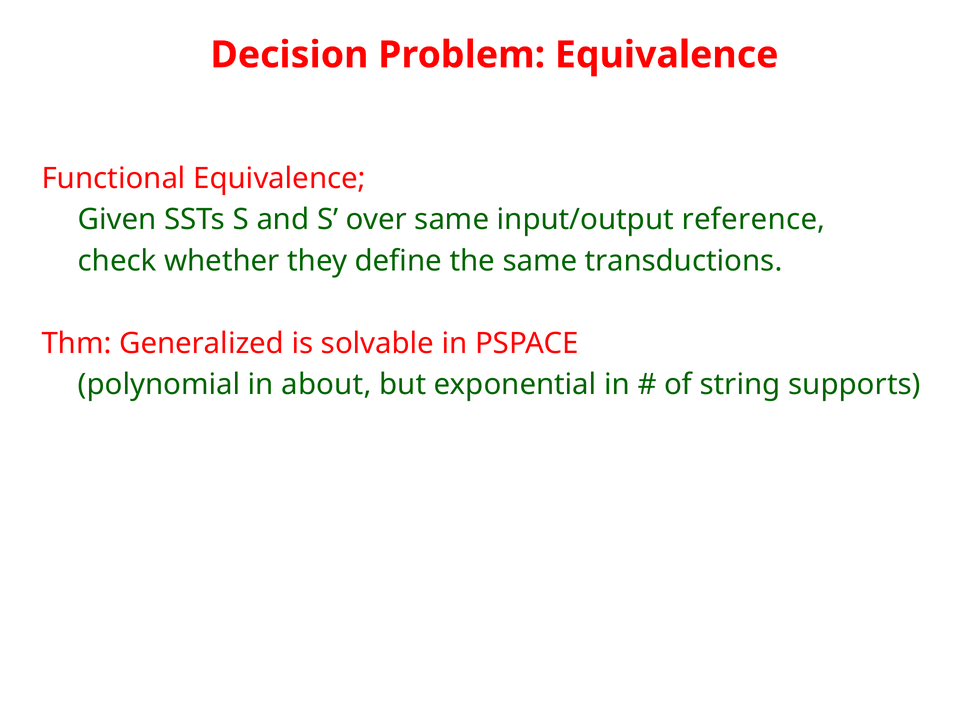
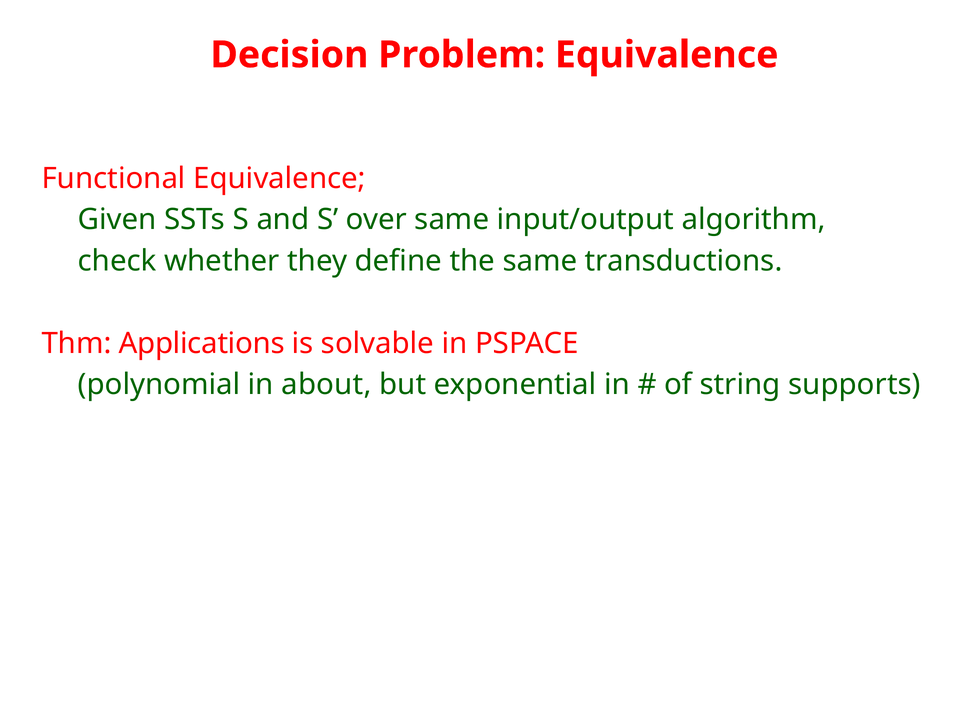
reference: reference -> algorithm
Generalized: Generalized -> Applications
